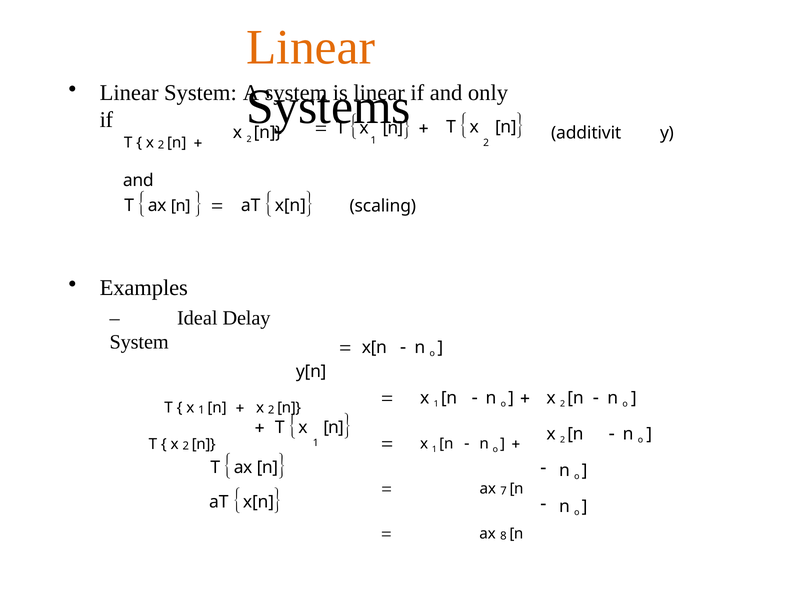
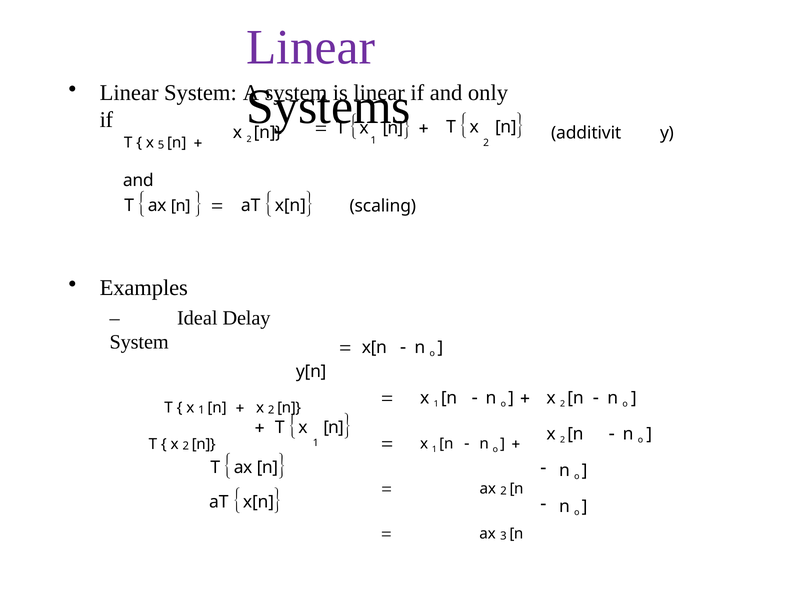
Linear at (311, 47) colour: orange -> purple
2 at (161, 145): 2 -> 5
ax 7: 7 -> 2
8: 8 -> 3
